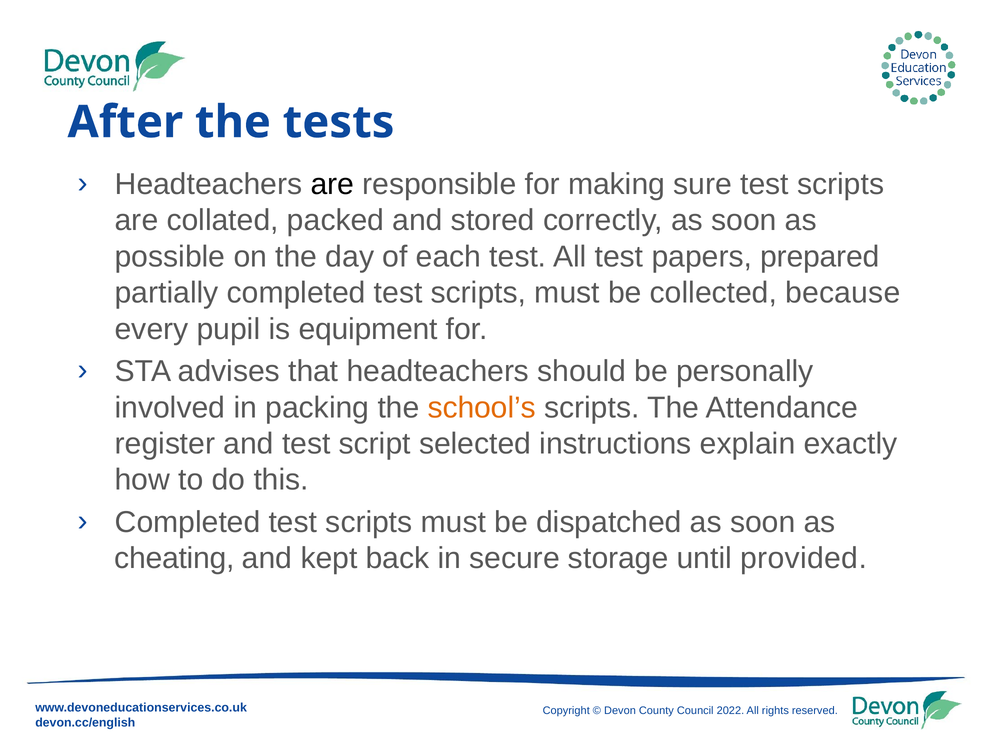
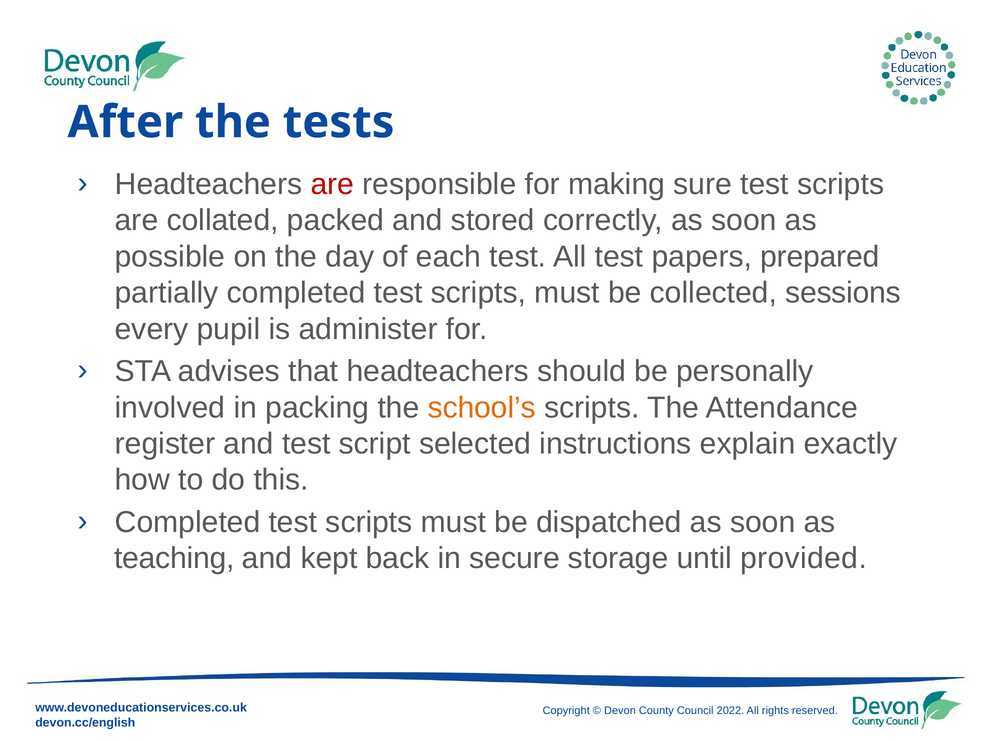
are at (332, 184) colour: black -> red
because: because -> sessions
equipment: equipment -> administer
cheating: cheating -> teaching
